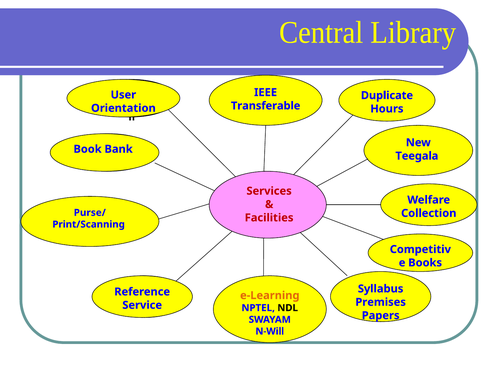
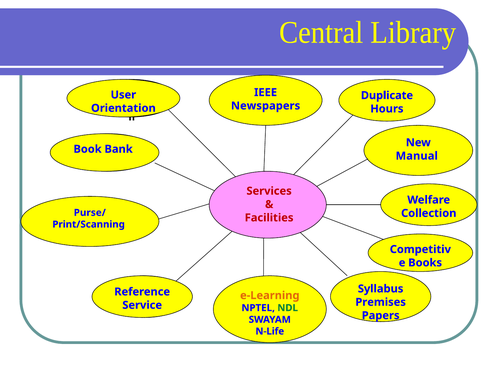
Transferable: Transferable -> Newspapers
Teegala: Teegala -> Manual
NDL colour: black -> green
N-Will: N-Will -> N-Life
